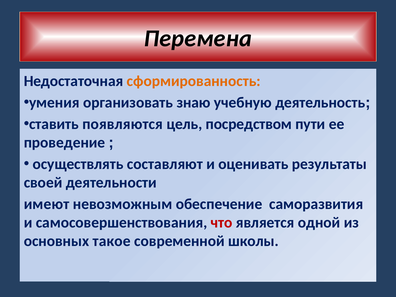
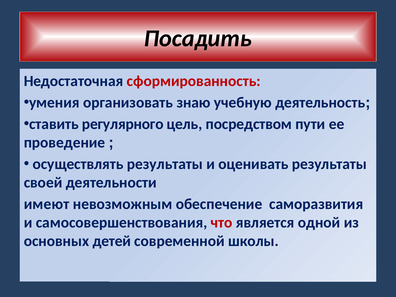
Перемена: Перемена -> Посадить
сформированность colour: orange -> red
появляются: появляются -> регулярного
осуществлять составляют: составляют -> результаты
такое: такое -> детей
